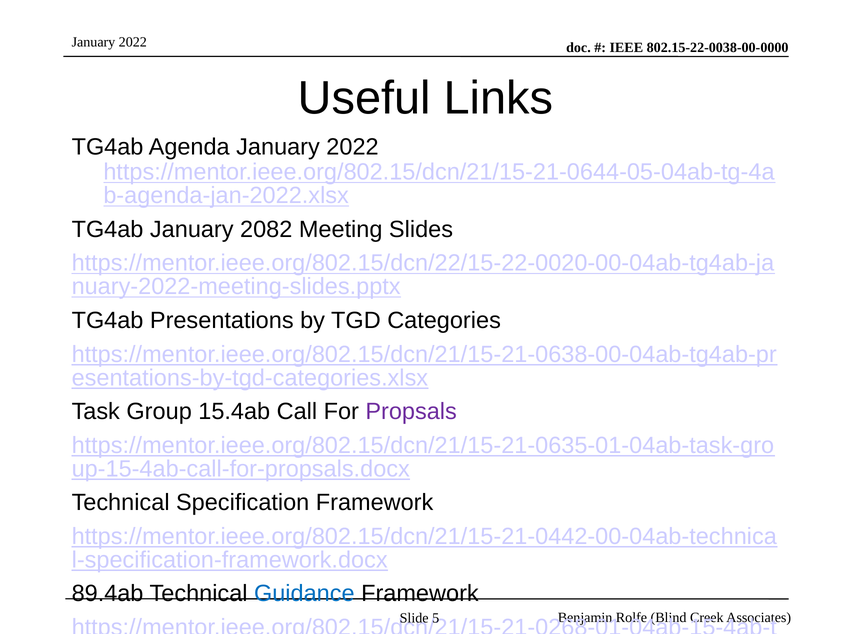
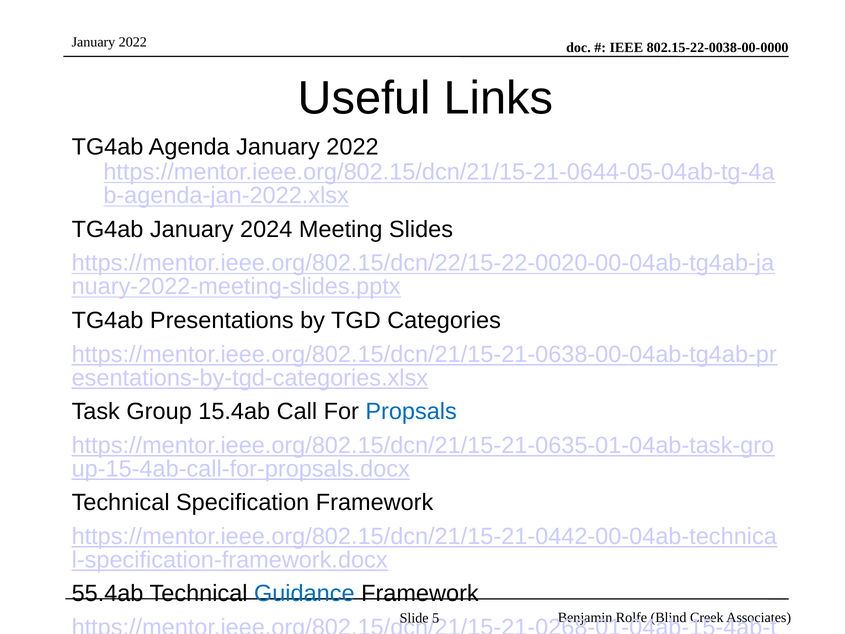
2082: 2082 -> 2024
Propsals colour: purple -> blue
89.4ab: 89.4ab -> 55.4ab
